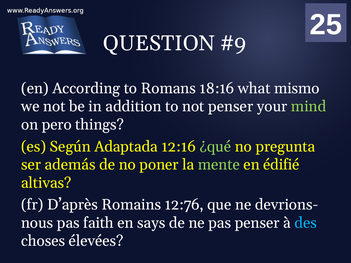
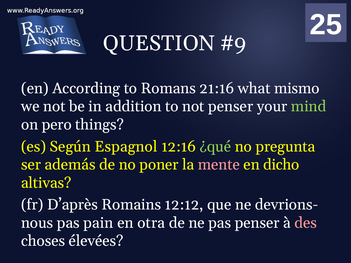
18:16: 18:16 -> 21:16
Adaptada: Adaptada -> Espagnol
mente colour: light green -> pink
édifié: édifié -> dicho
12:76: 12:76 -> 12:12
faith: faith -> pain
says: says -> otra
des colour: light blue -> pink
